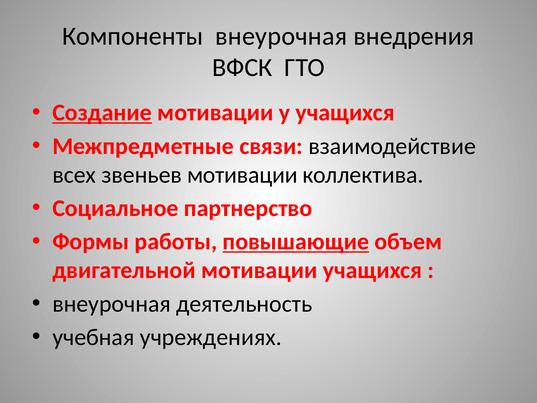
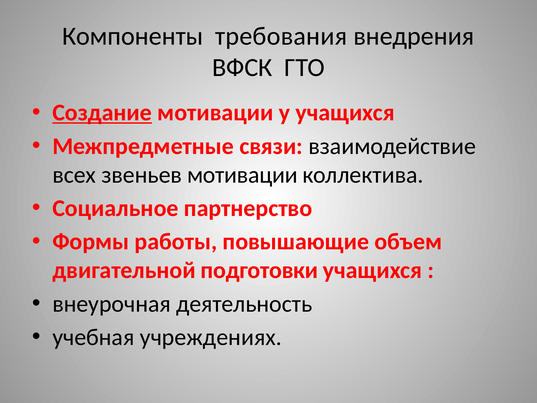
Компоненты внеурочная: внеурочная -> требования
повышающие underline: present -> none
двигательной мотивации: мотивации -> подготовки
